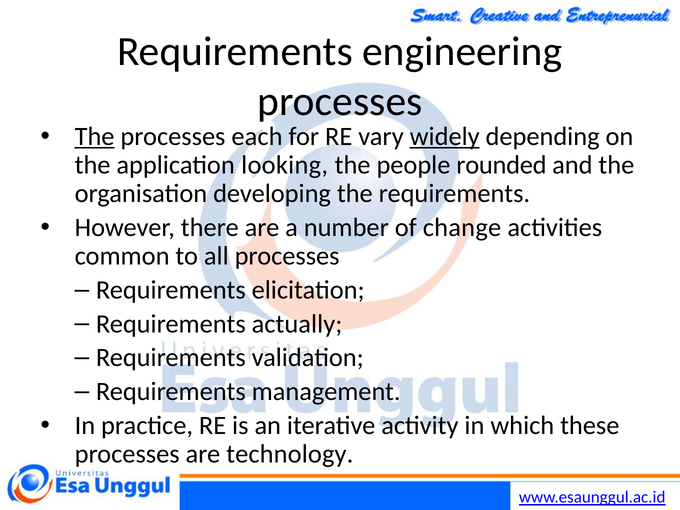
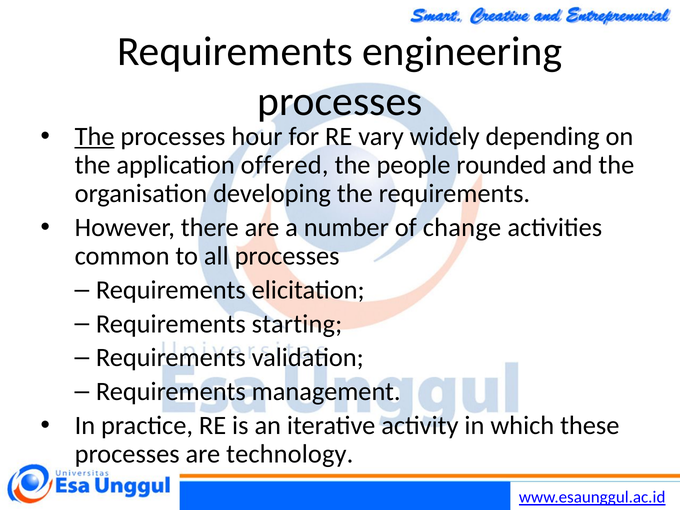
each: each -> hour
widely underline: present -> none
looking: looking -> offered
actually: actually -> starting
